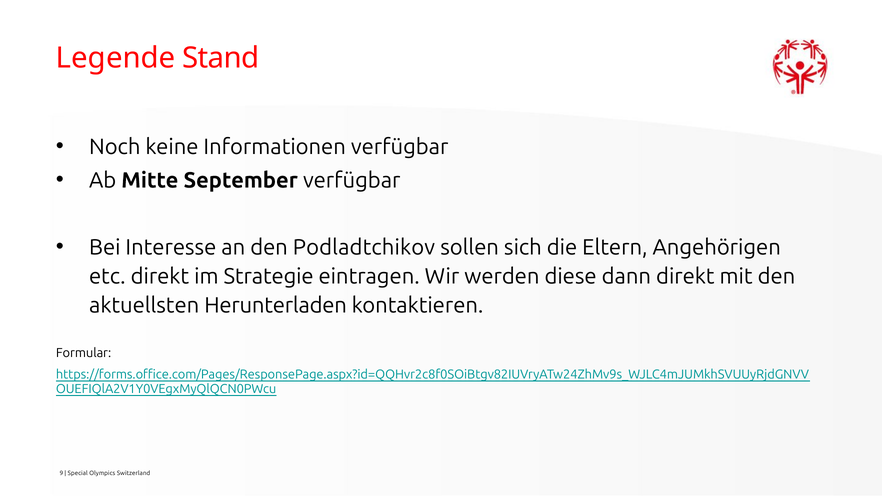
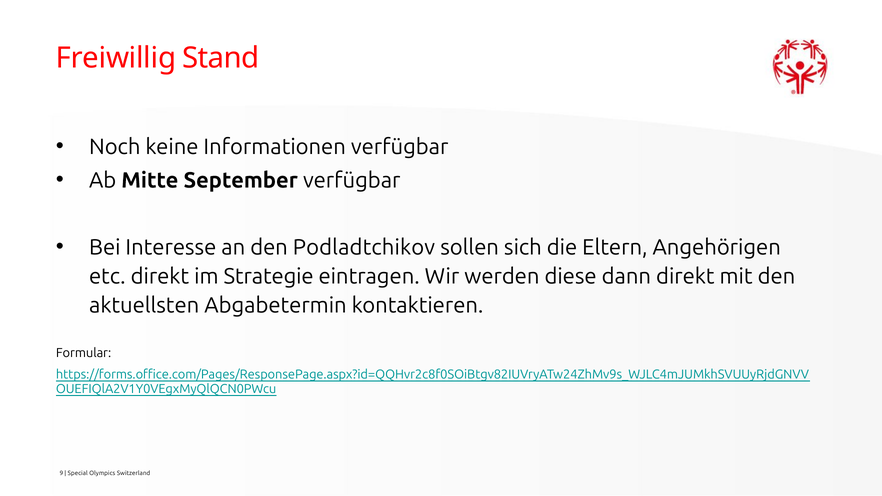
Legende: Legende -> Freiwillig
Herunterladen: Herunterladen -> Abgabetermin
